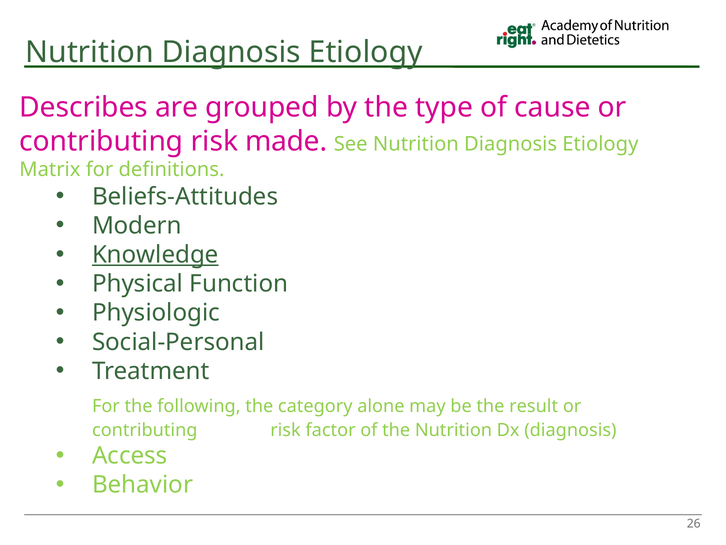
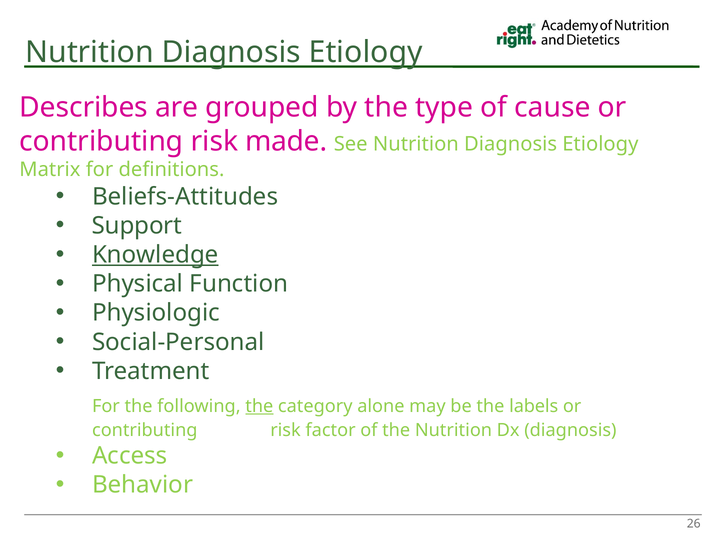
Modern: Modern -> Support
the at (259, 406) underline: none -> present
result: result -> labels
